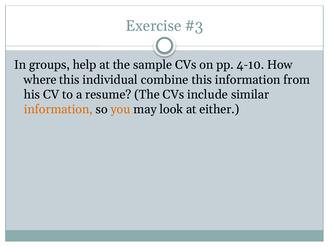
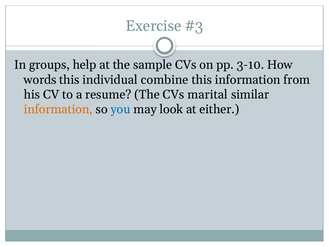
4-10: 4-10 -> 3-10
where: where -> words
include: include -> marital
you colour: orange -> blue
